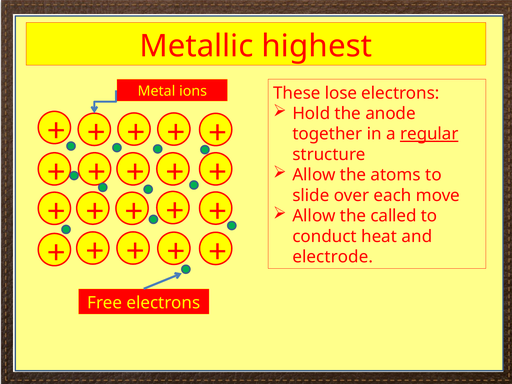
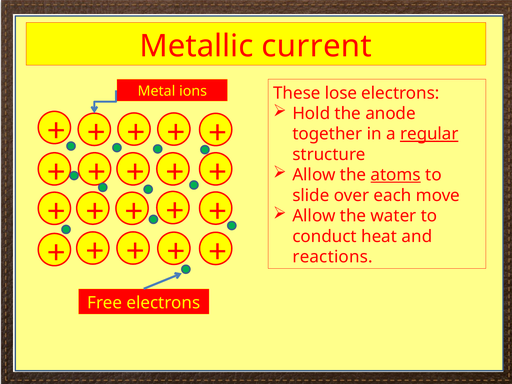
highest: highest -> current
atoms underline: none -> present
called: called -> water
electrode: electrode -> reactions
